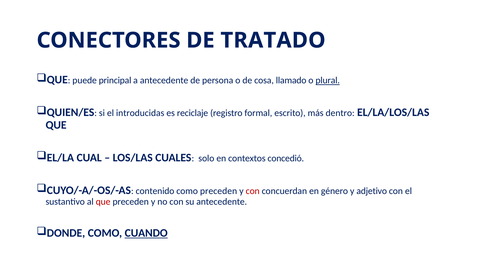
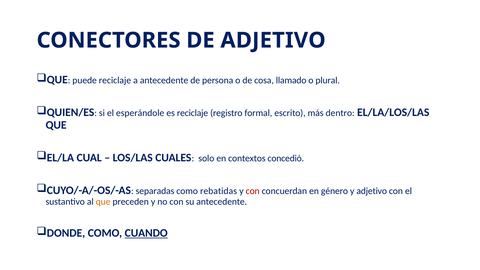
DE TRATADO: TRATADO -> ADJETIVO
puede principal: principal -> reciclaje
plural underline: present -> none
introducidas: introducidas -> esperándole
contenido: contenido -> separadas
como preceden: preceden -> rebatidas
que at (103, 202) colour: red -> orange
